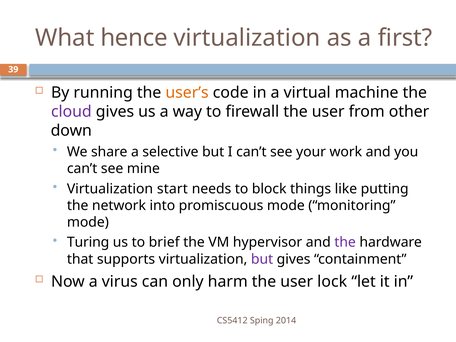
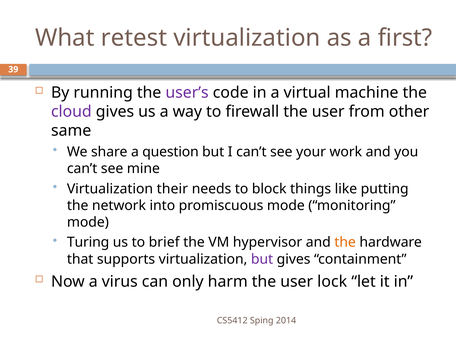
hence: hence -> retest
user’s colour: orange -> purple
down: down -> same
selective: selective -> question
start: start -> their
the at (345, 242) colour: purple -> orange
